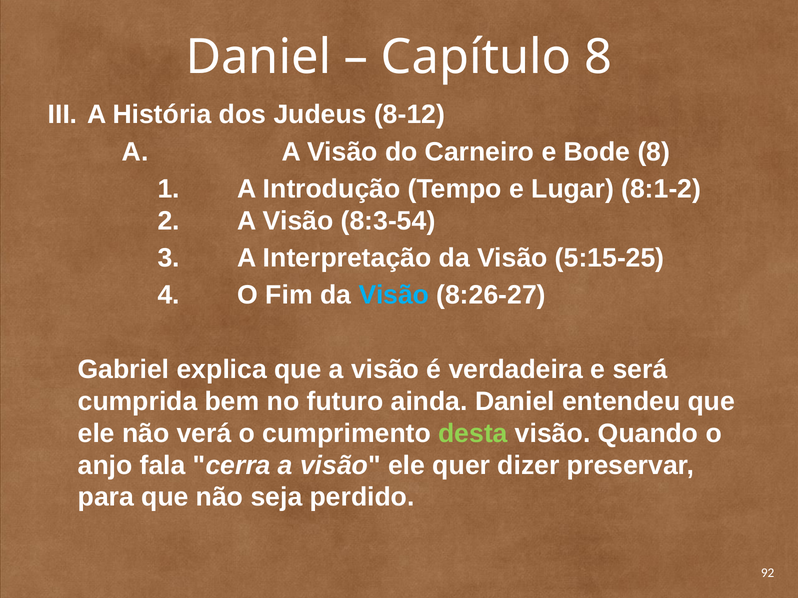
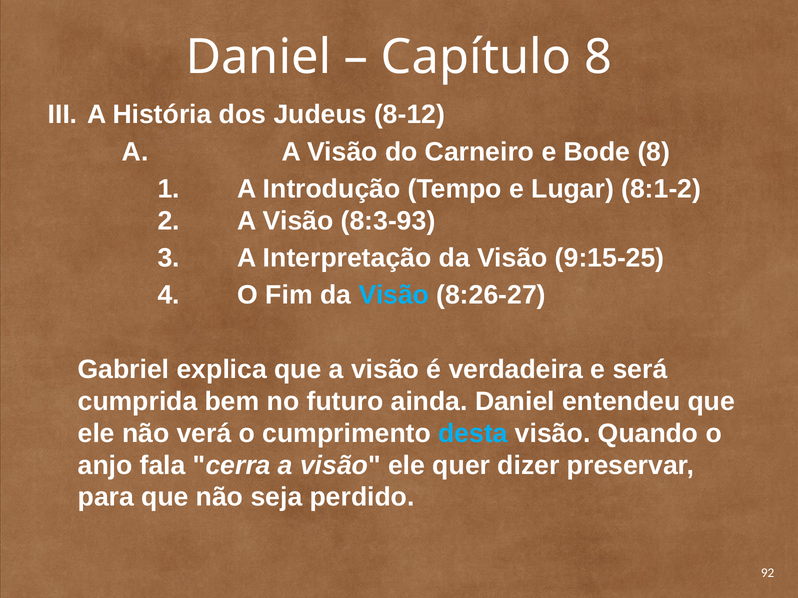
8:3-54: 8:3-54 -> 8:3-93
5:15-25: 5:15-25 -> 9:15-25
desta colour: light green -> light blue
